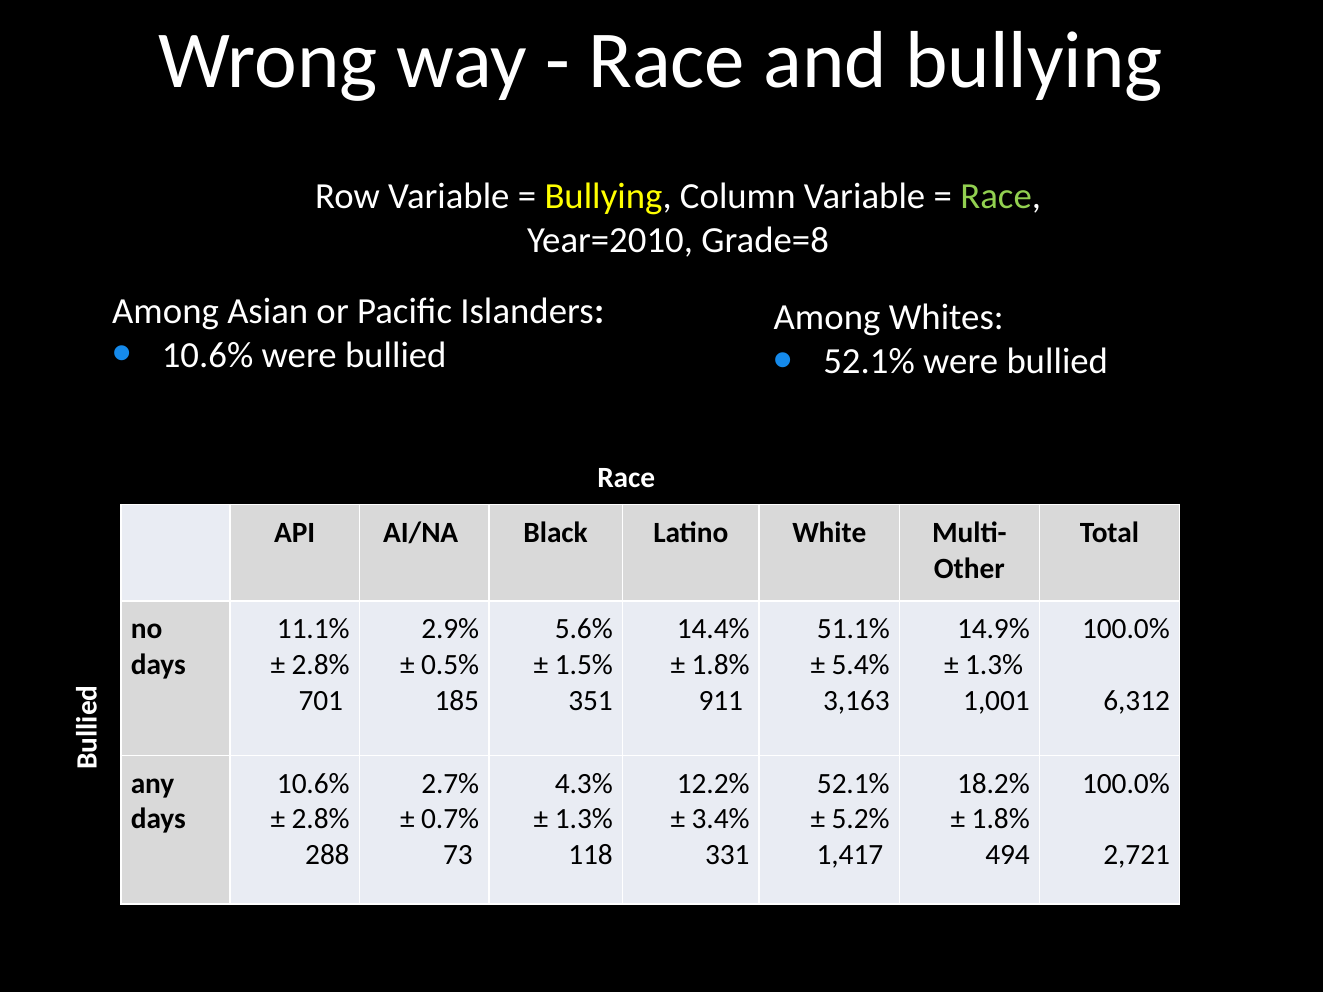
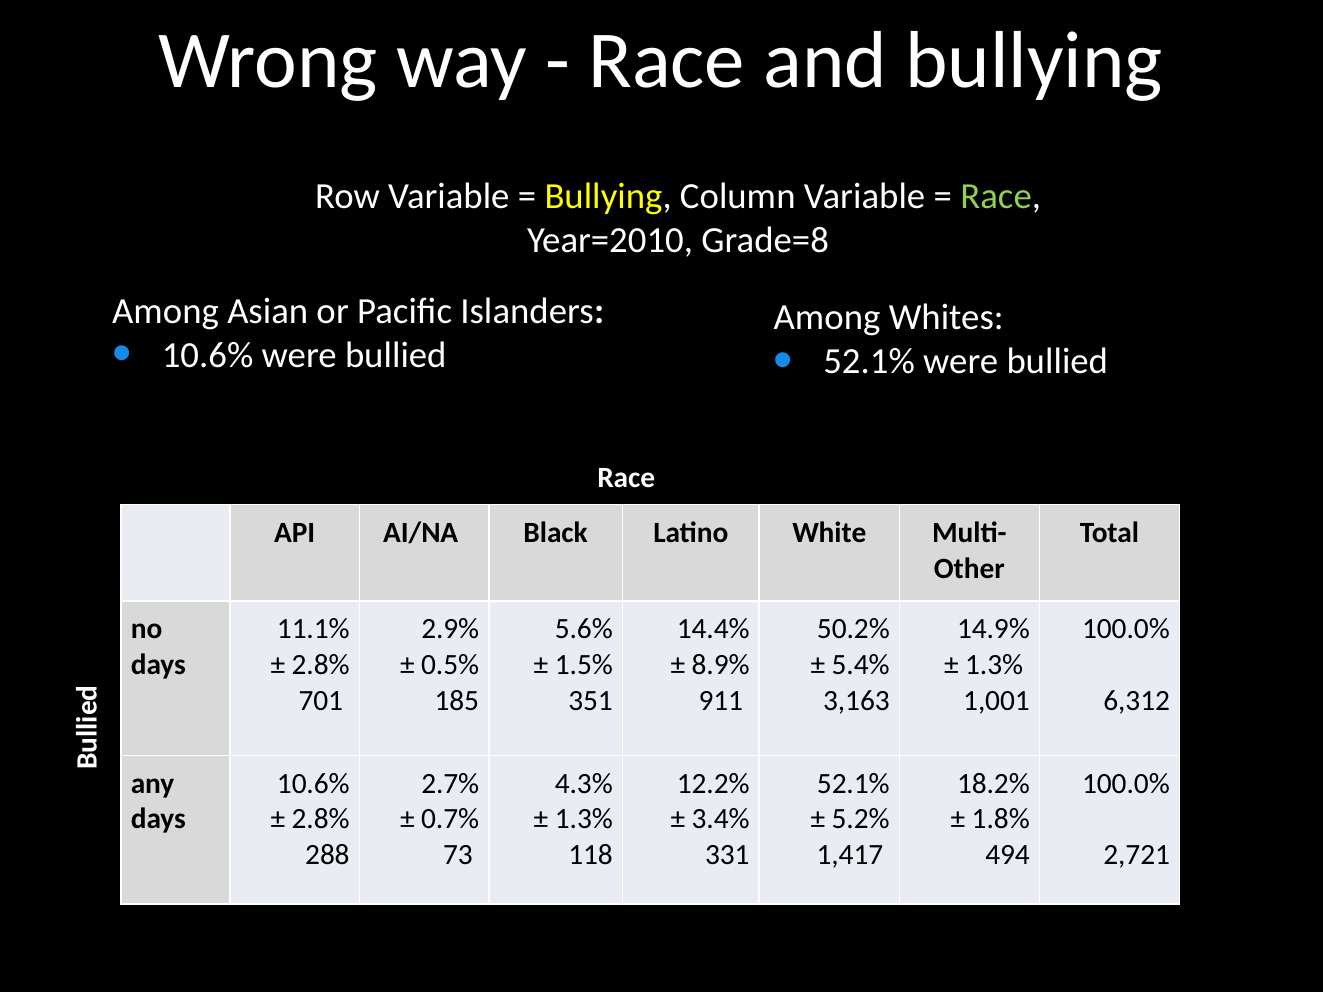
51.1%: 51.1% -> 50.2%
1.8% at (721, 665): 1.8% -> 8.9%
